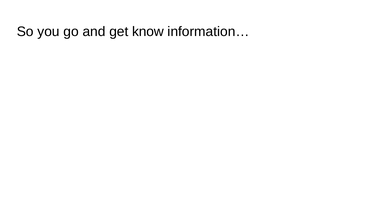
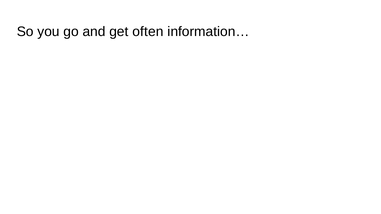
know: know -> often
